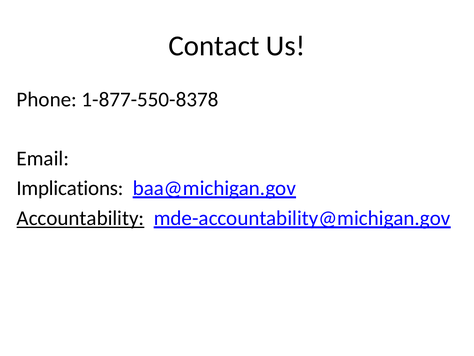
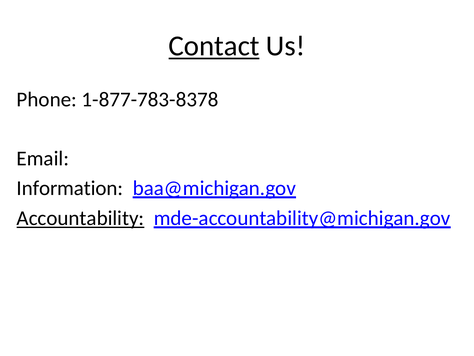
Contact underline: none -> present
1-877-550-8378: 1-877-550-8378 -> 1-877-783-8378
Implications: Implications -> Information
